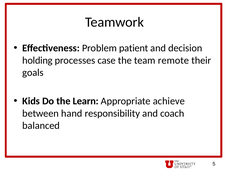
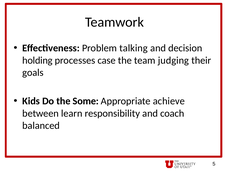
patient: patient -> talking
remote: remote -> judging
Learn: Learn -> Some
hand: hand -> learn
